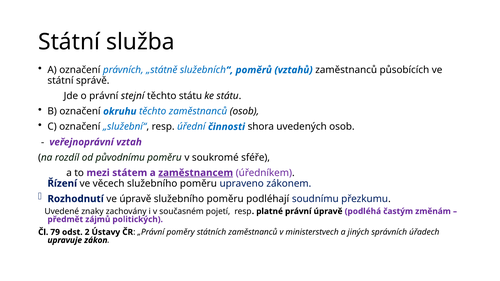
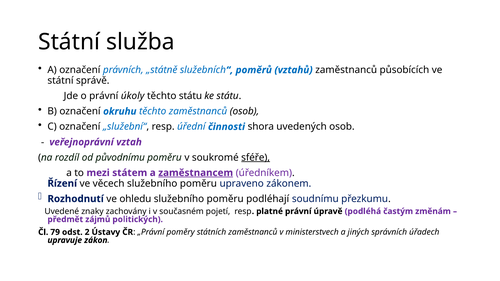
stejní: stejní -> úkoly
sféře underline: none -> present
ve úpravě: úpravě -> ohledu
